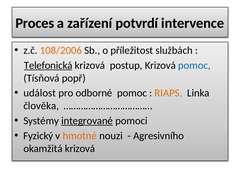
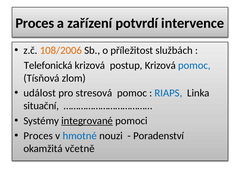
Telefonická underline: present -> none
popř: popř -> zlom
odborné: odborné -> stresová
RIAPS colour: orange -> blue
člověka: člověka -> situační
Fyzický at (38, 136): Fyzický -> Proces
hmotné colour: orange -> blue
Agresivního: Agresivního -> Poradenství
okamžitá krizová: krizová -> včetně
